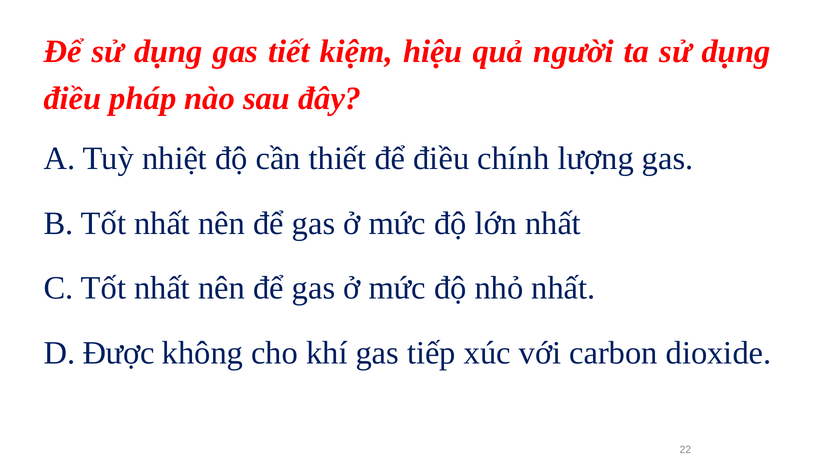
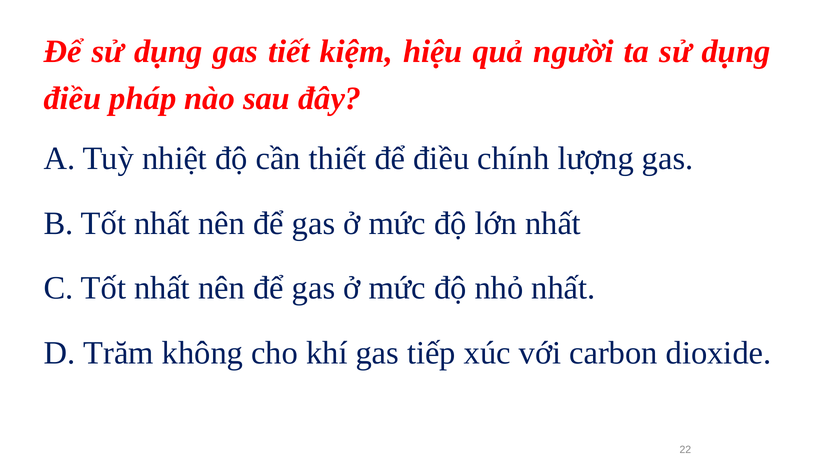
Được: Được -> Trăm
